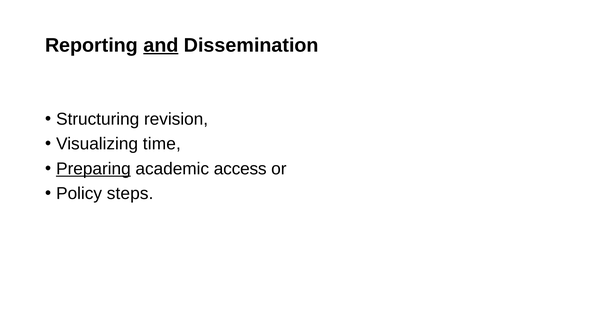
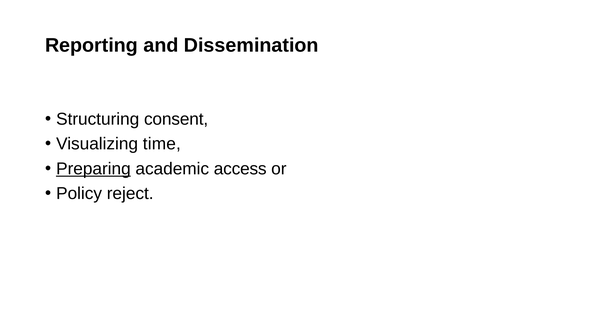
and underline: present -> none
revision: revision -> consent
steps: steps -> reject
